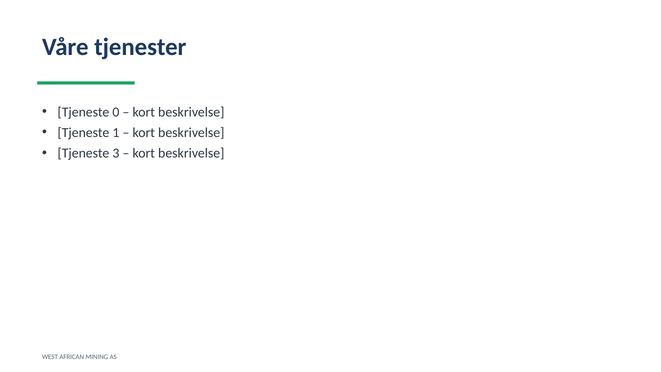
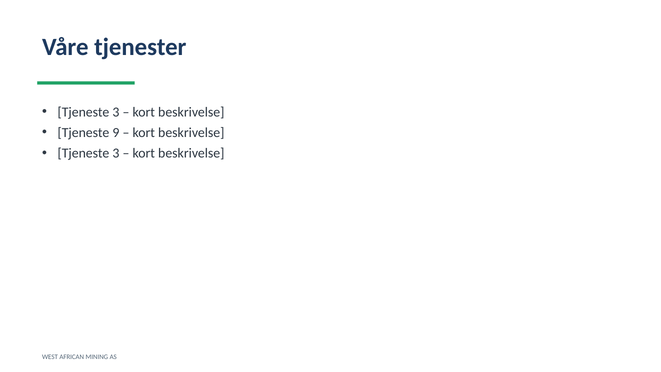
0 at (116, 112): 0 -> 3
1: 1 -> 9
